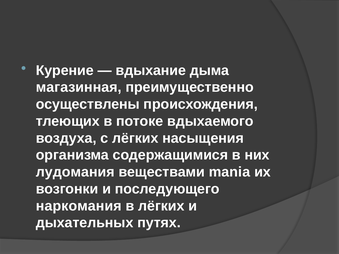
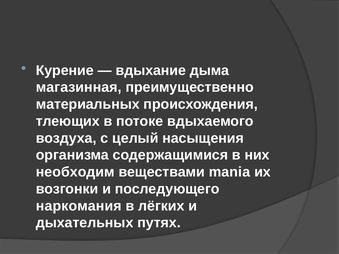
осуществлены: осуществлены -> материальных
с лёгких: лёгких -> целый
лудомания: лудомания -> необходим
